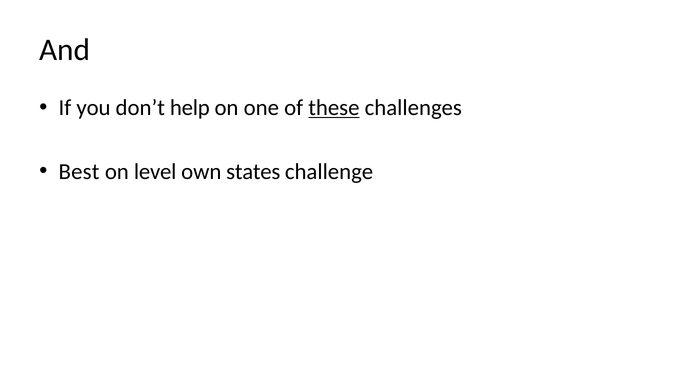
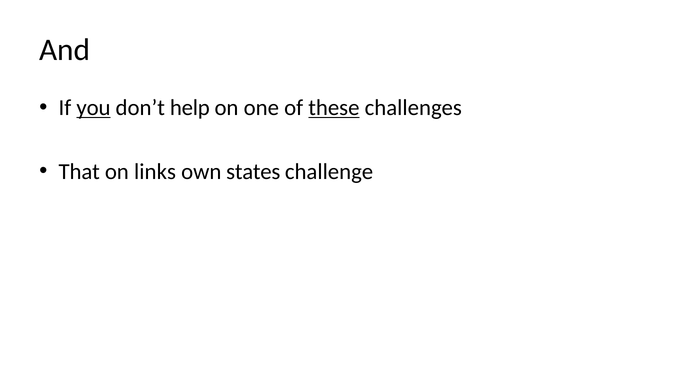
you underline: none -> present
Best: Best -> That
level: level -> links
